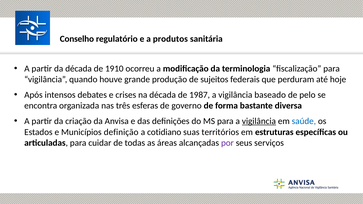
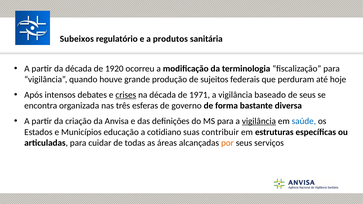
Conselho: Conselho -> Subeixos
1910: 1910 -> 1920
crises underline: none -> present
1987: 1987 -> 1971
de pelo: pelo -> seus
definição: definição -> educação
territórios: territórios -> contribuir
por colour: purple -> orange
